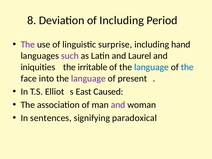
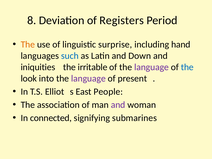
of Including: Including -> Registers
The at (28, 44) colour: purple -> orange
such colour: purple -> blue
Laurel: Laurel -> Down
language at (152, 67) colour: blue -> purple
face: face -> look
Caused: Caused -> People
sentences: sentences -> connected
paradoxical: paradoxical -> submarines
